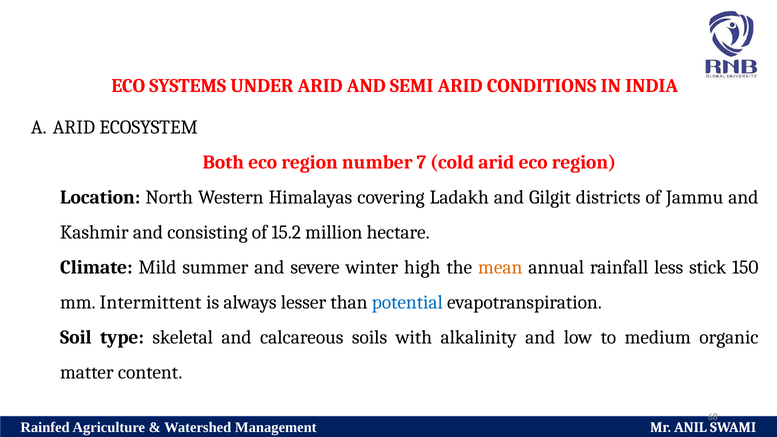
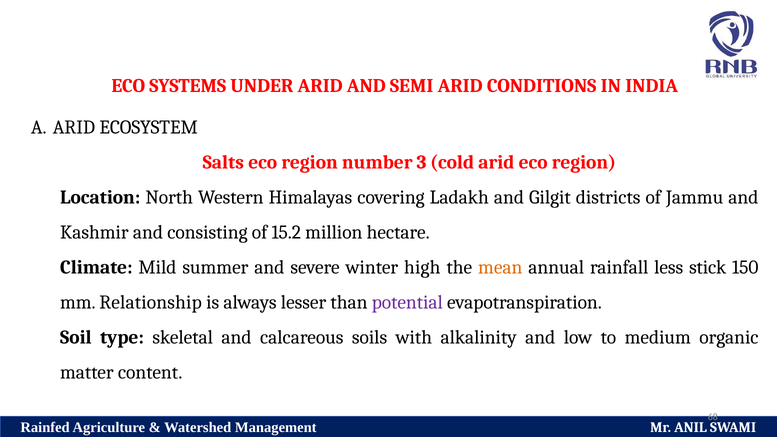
Both: Both -> Salts
7: 7 -> 3
Intermittent: Intermittent -> Relationship
potential colour: blue -> purple
